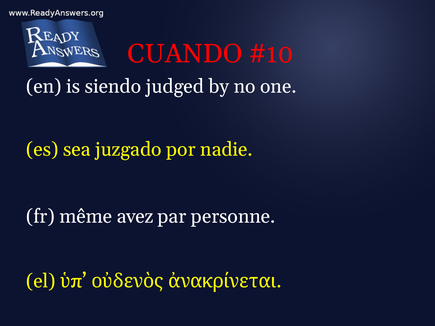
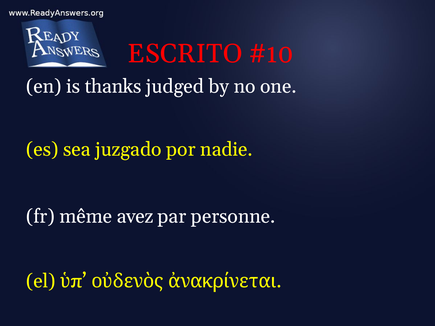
CUANDO: CUANDO -> ESCRITO
siendo: siendo -> thanks
